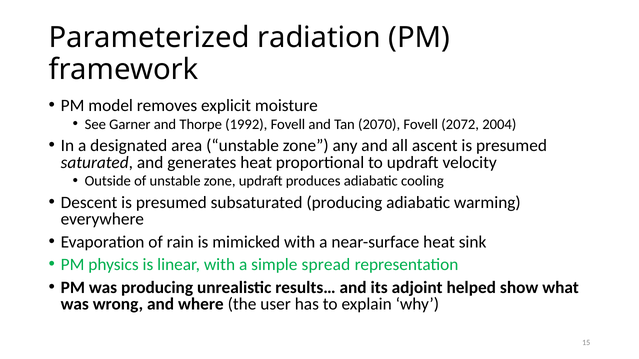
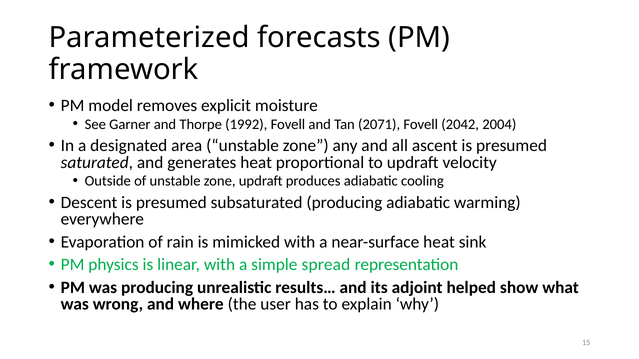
radiation: radiation -> forecasts
2070: 2070 -> 2071
2072: 2072 -> 2042
